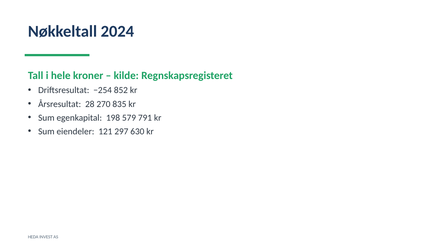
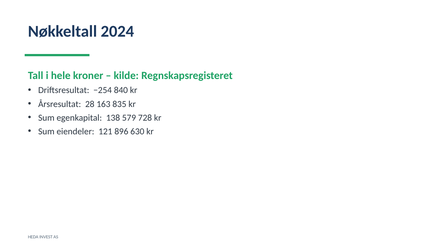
852: 852 -> 840
270: 270 -> 163
198: 198 -> 138
791: 791 -> 728
297: 297 -> 896
